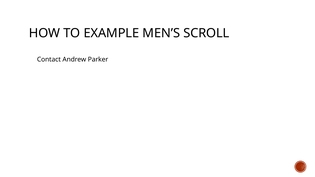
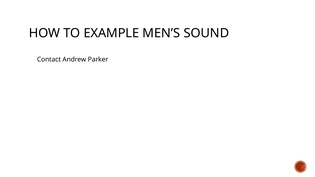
SCROLL: SCROLL -> SOUND
